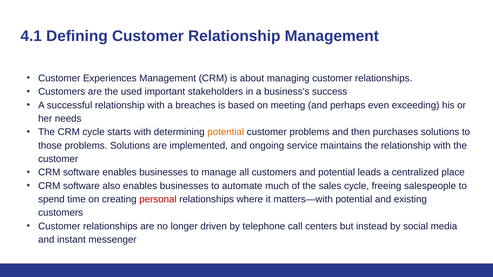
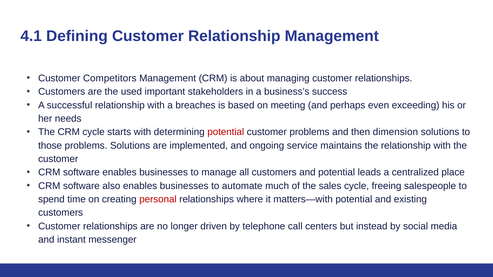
Experiences: Experiences -> Competitors
potential at (226, 132) colour: orange -> red
purchases: purchases -> dimension
